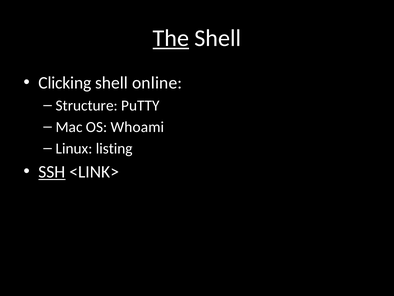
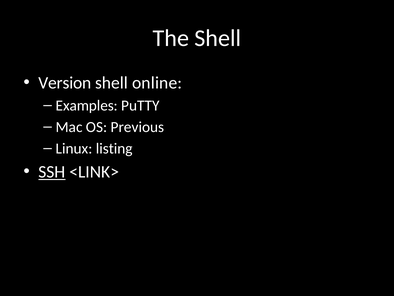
The underline: present -> none
Clicking: Clicking -> Version
Structure: Structure -> Examples
Whoami: Whoami -> Previous
